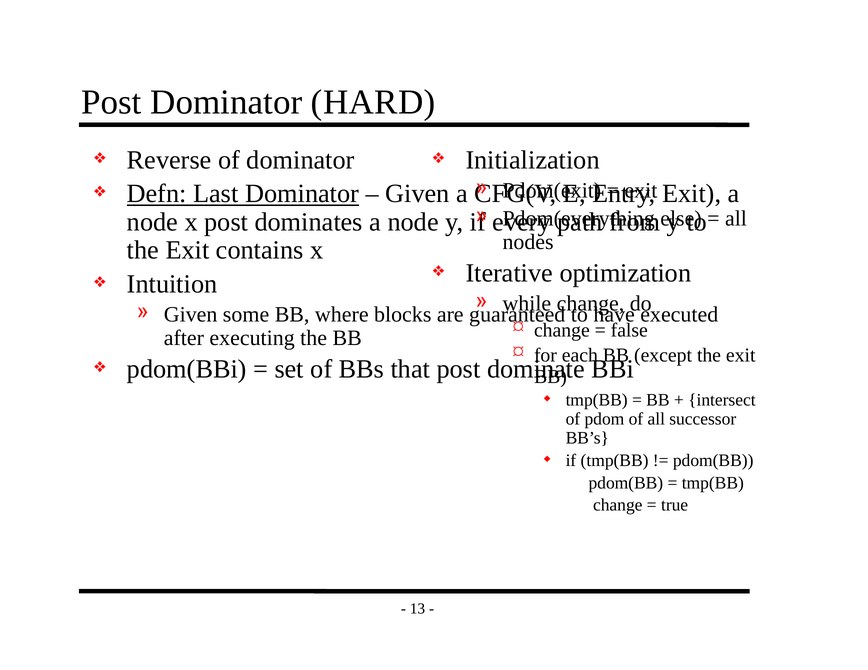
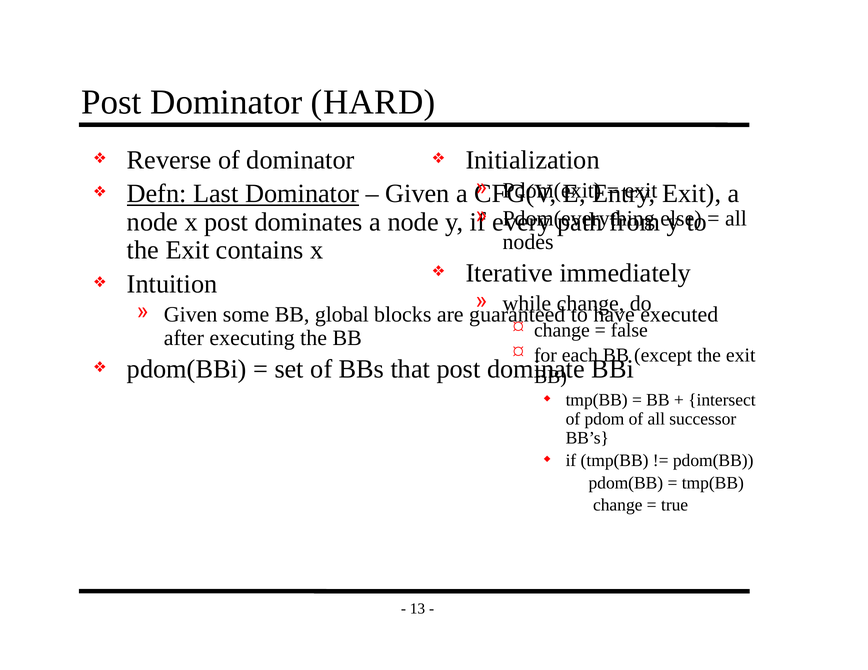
optimization: optimization -> immediately
where: where -> global
